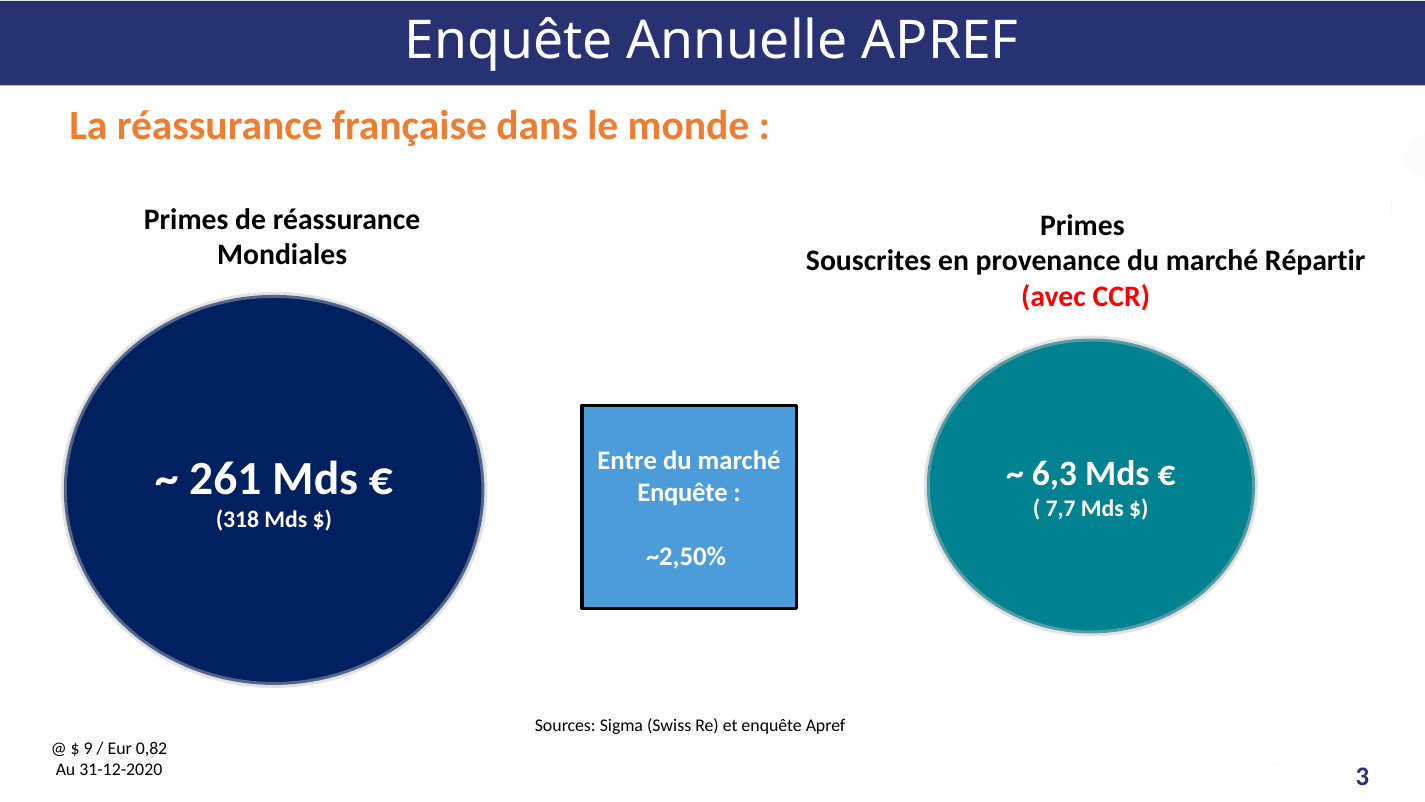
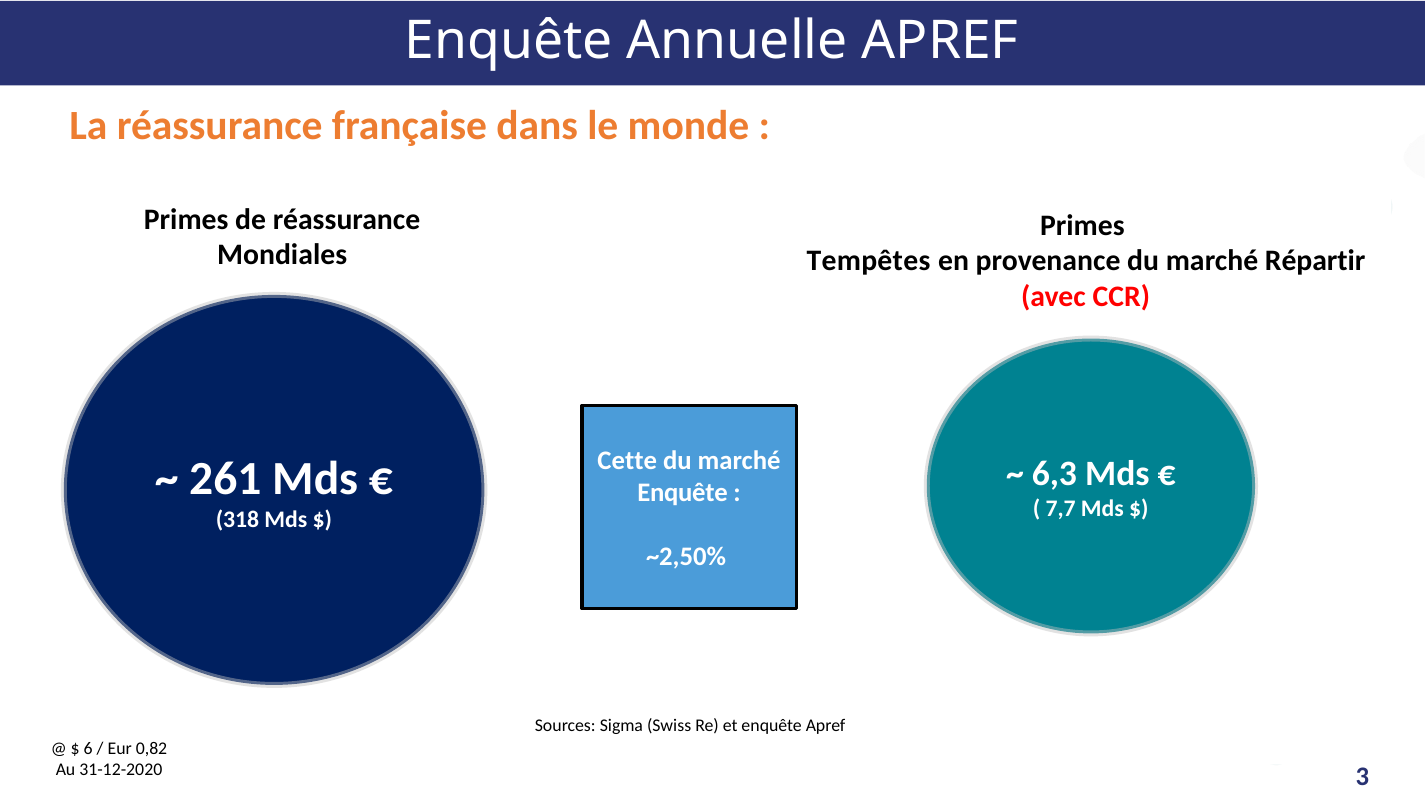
Souscrites: Souscrites -> Tempêtes
Entre: Entre -> Cette
9: 9 -> 6
